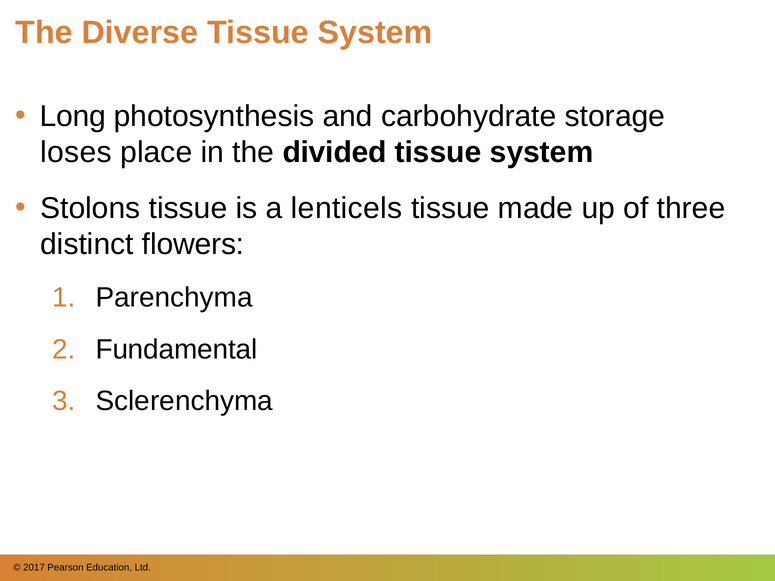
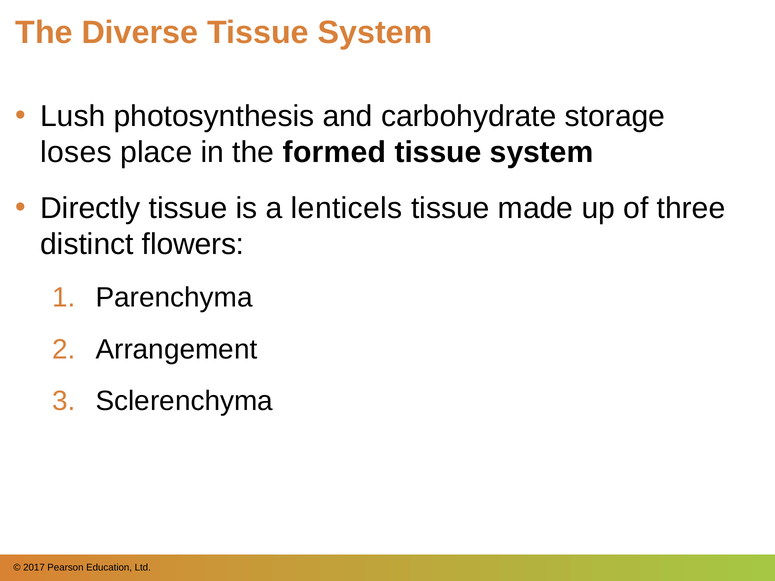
Long: Long -> Lush
divided: divided -> formed
Stolons: Stolons -> Directly
Fundamental: Fundamental -> Arrangement
